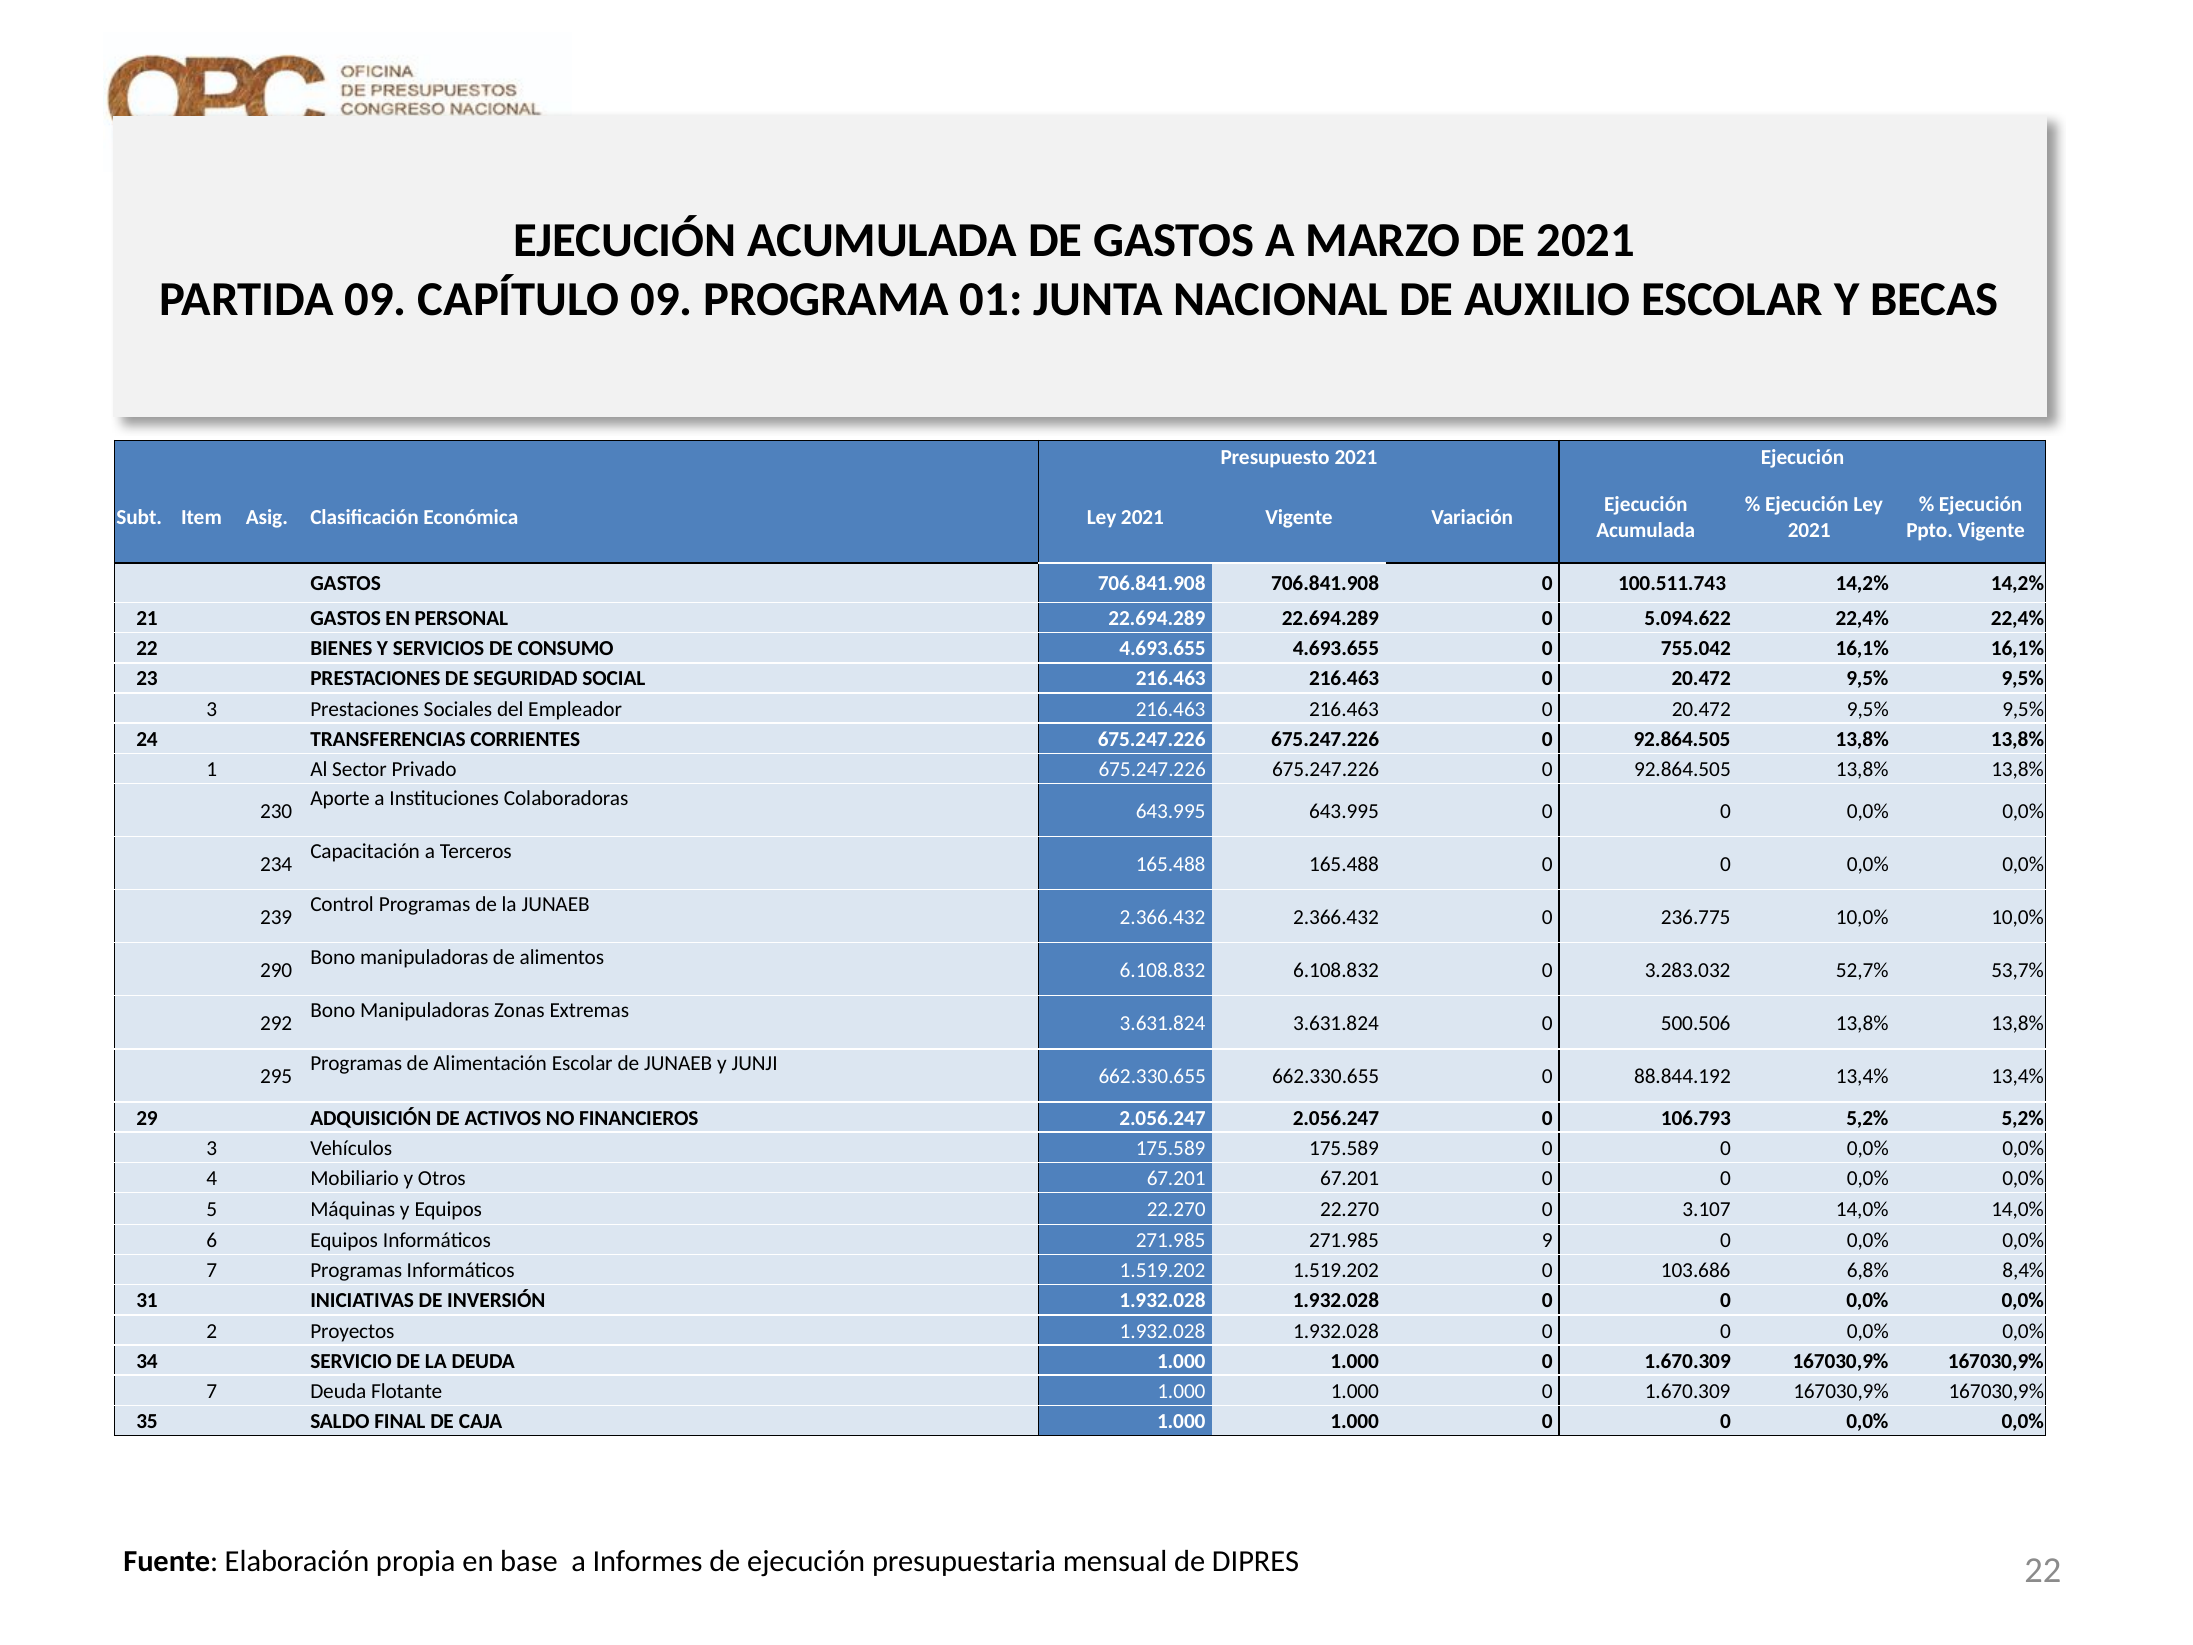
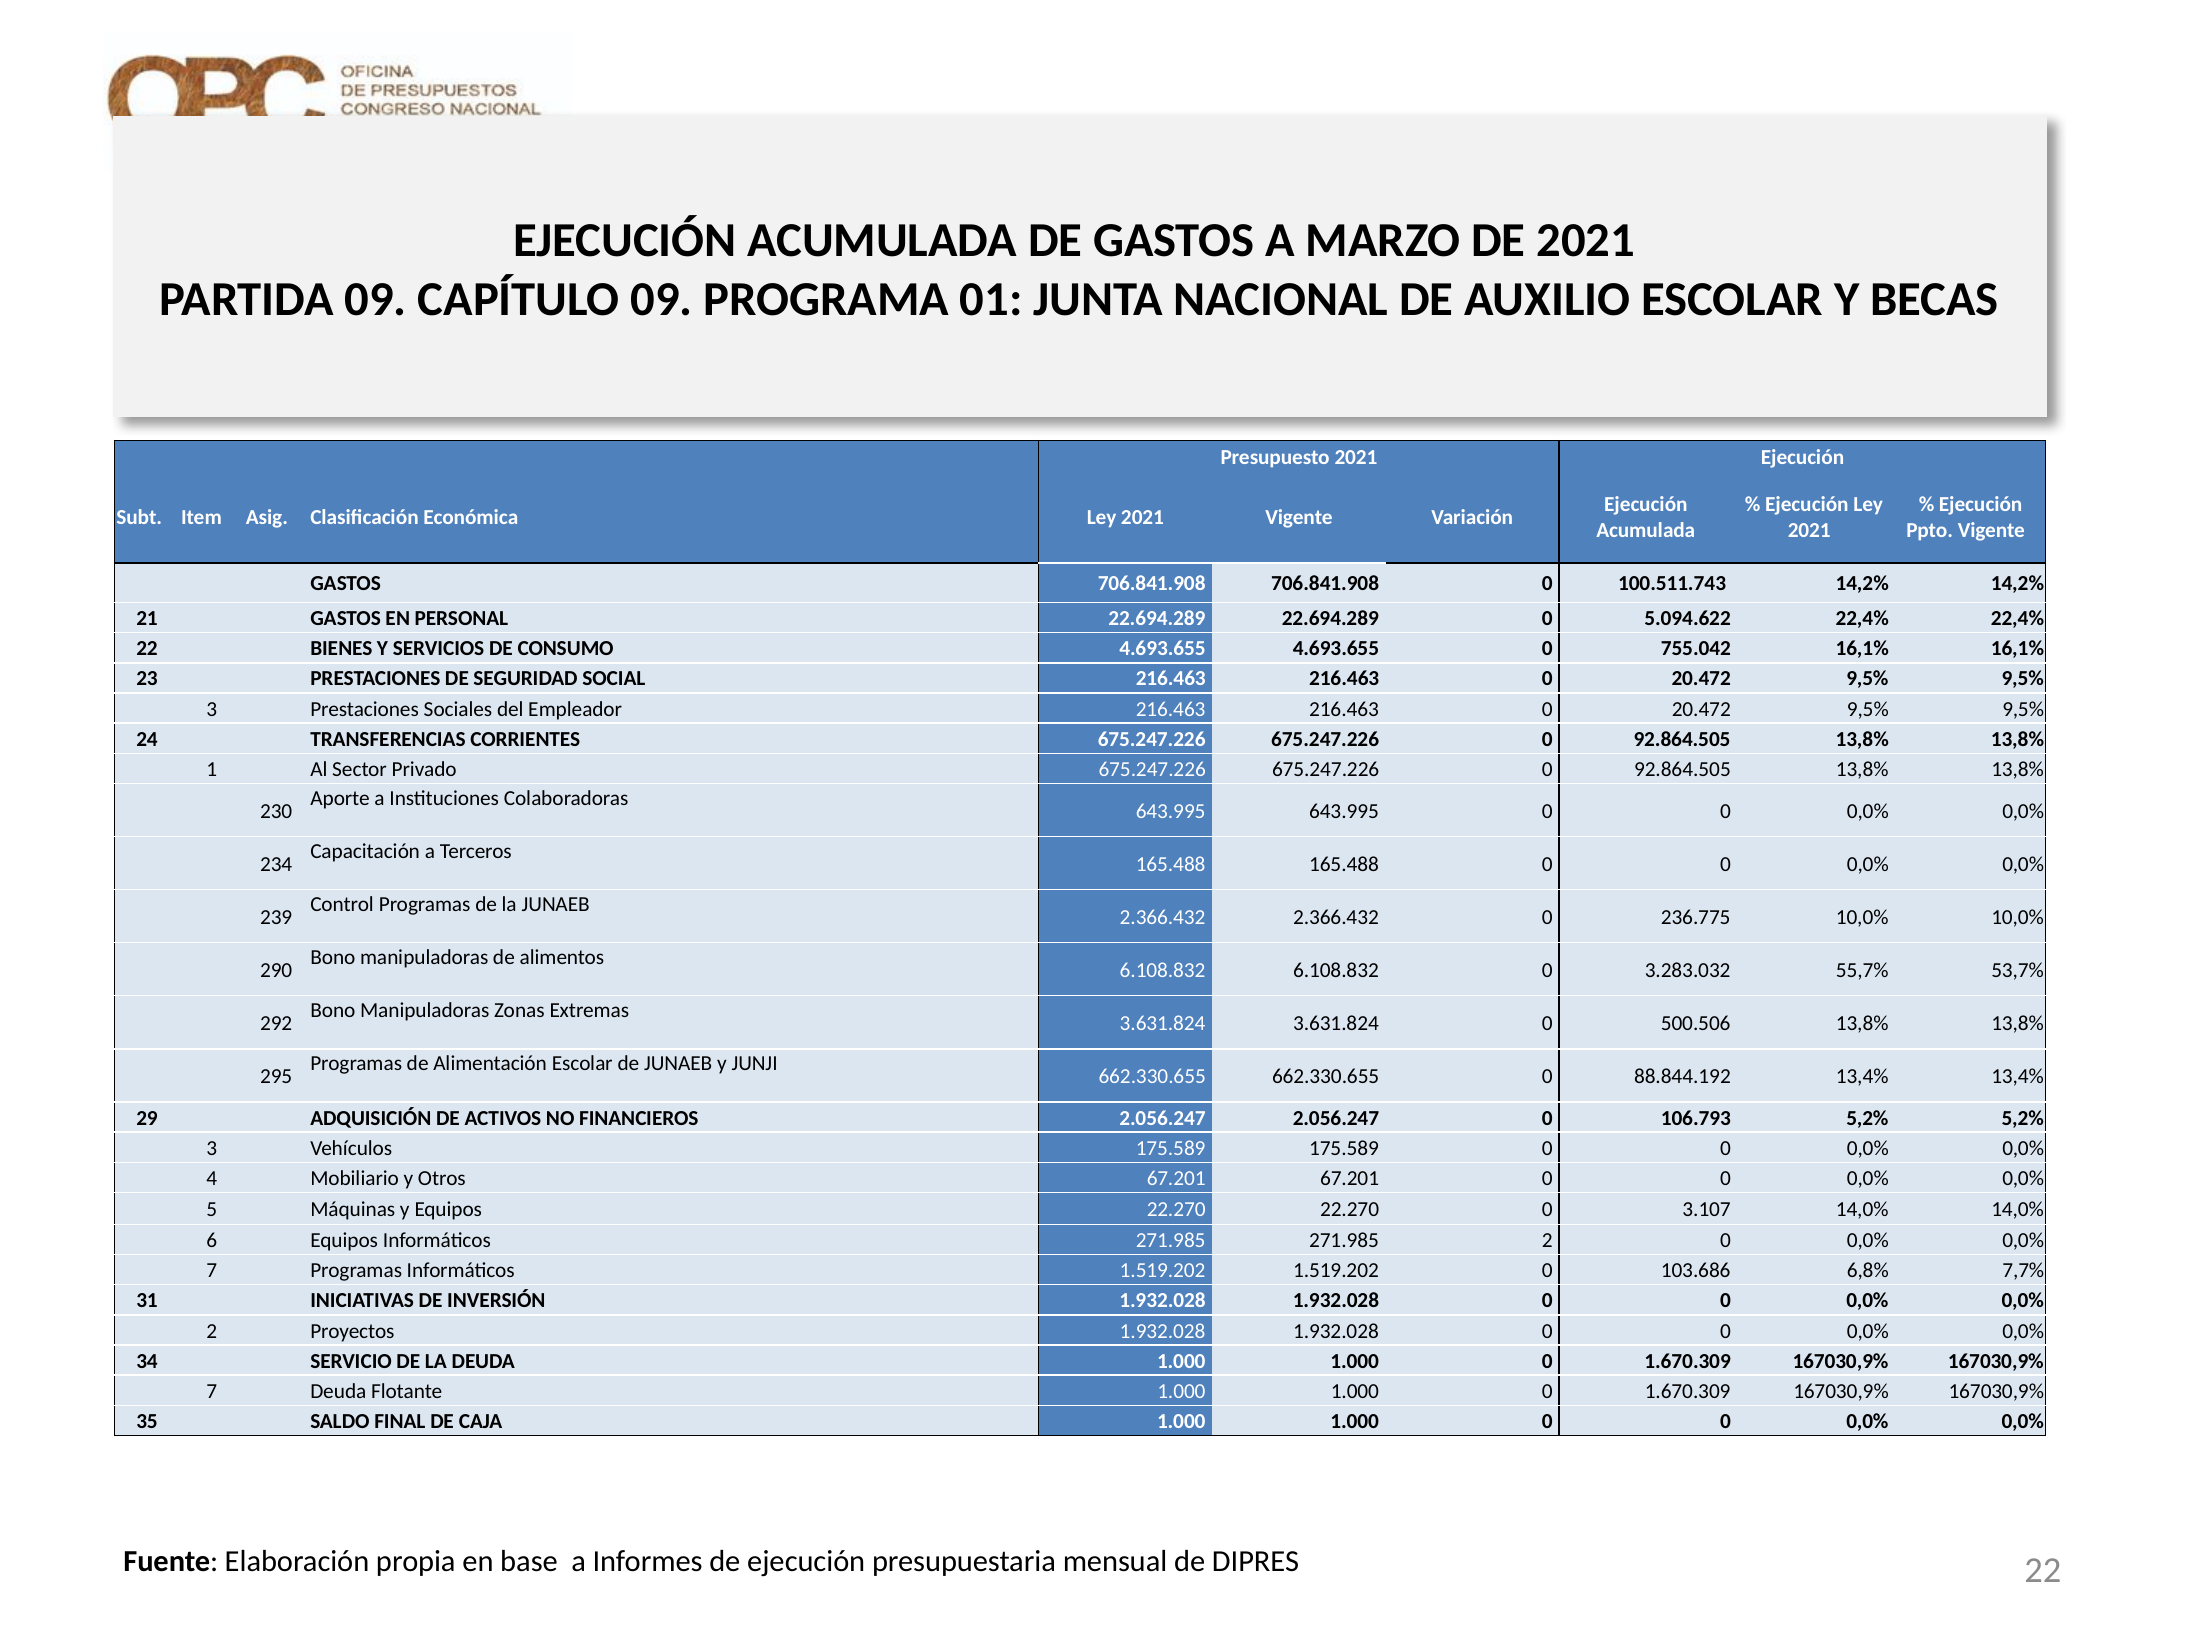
52,7%: 52,7% -> 55,7%
271.985 9: 9 -> 2
8,4%: 8,4% -> 7,7%
